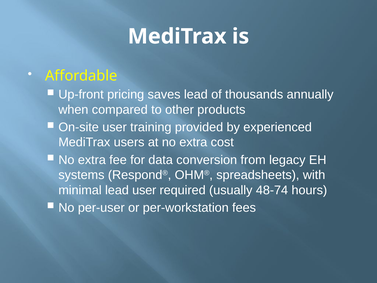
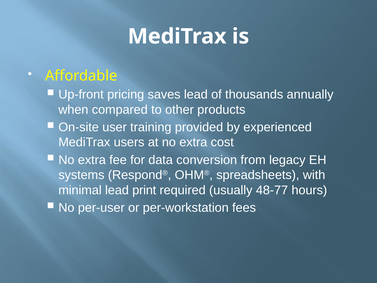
lead user: user -> print
48-74: 48-74 -> 48-77
